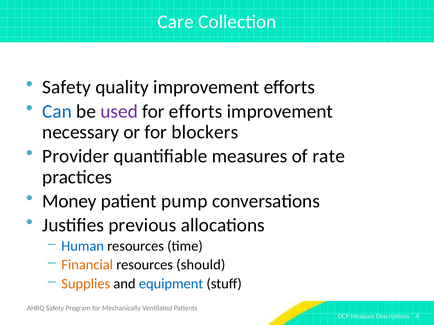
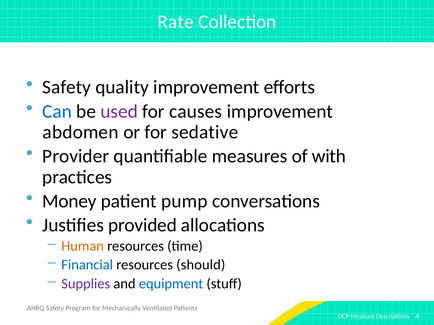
Care: Care -> Rate
for efforts: efforts -> causes
necessary: necessary -> abdomen
blockers: blockers -> sedative
rate: rate -> with
previous: previous -> provided
Human colour: blue -> orange
Financial colour: orange -> blue
Supplies colour: orange -> purple
